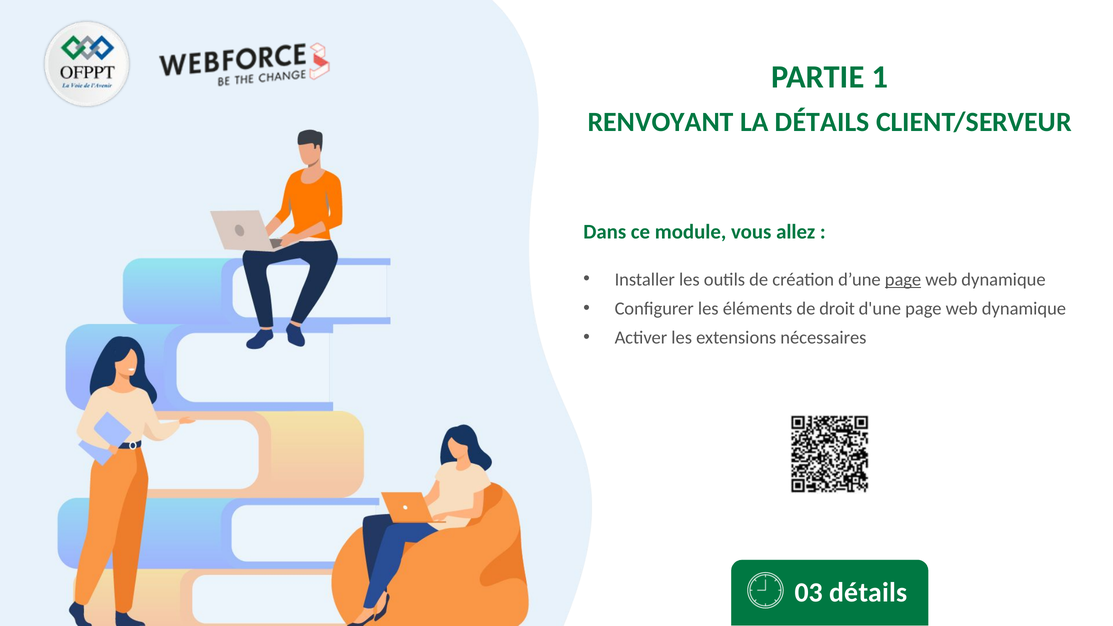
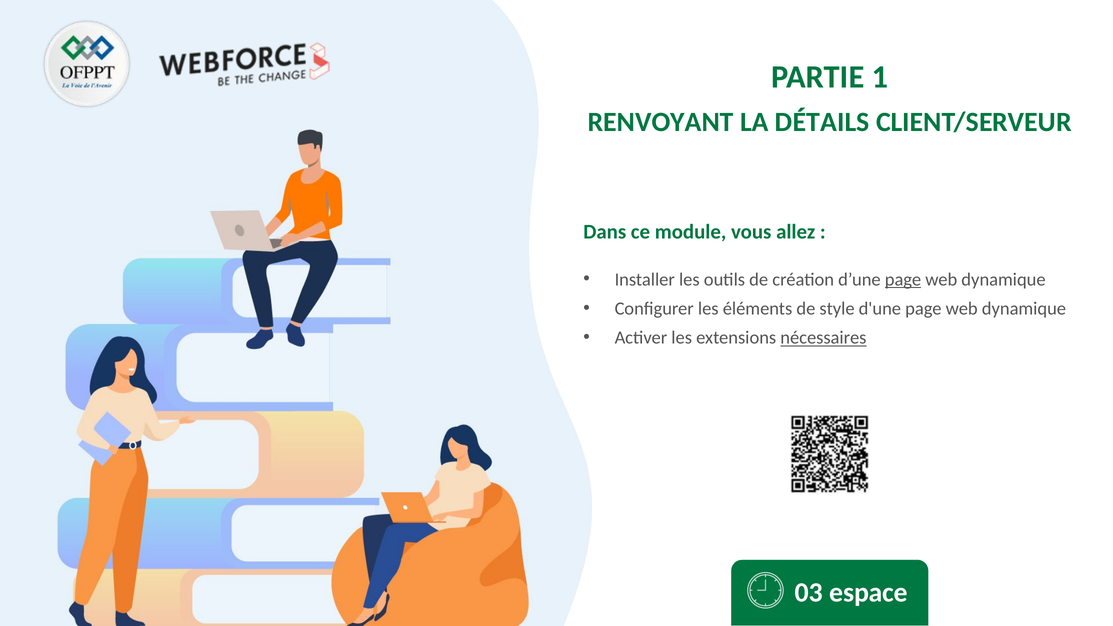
droit: droit -> style
nécessaires underline: none -> present
03 détails: détails -> espace
